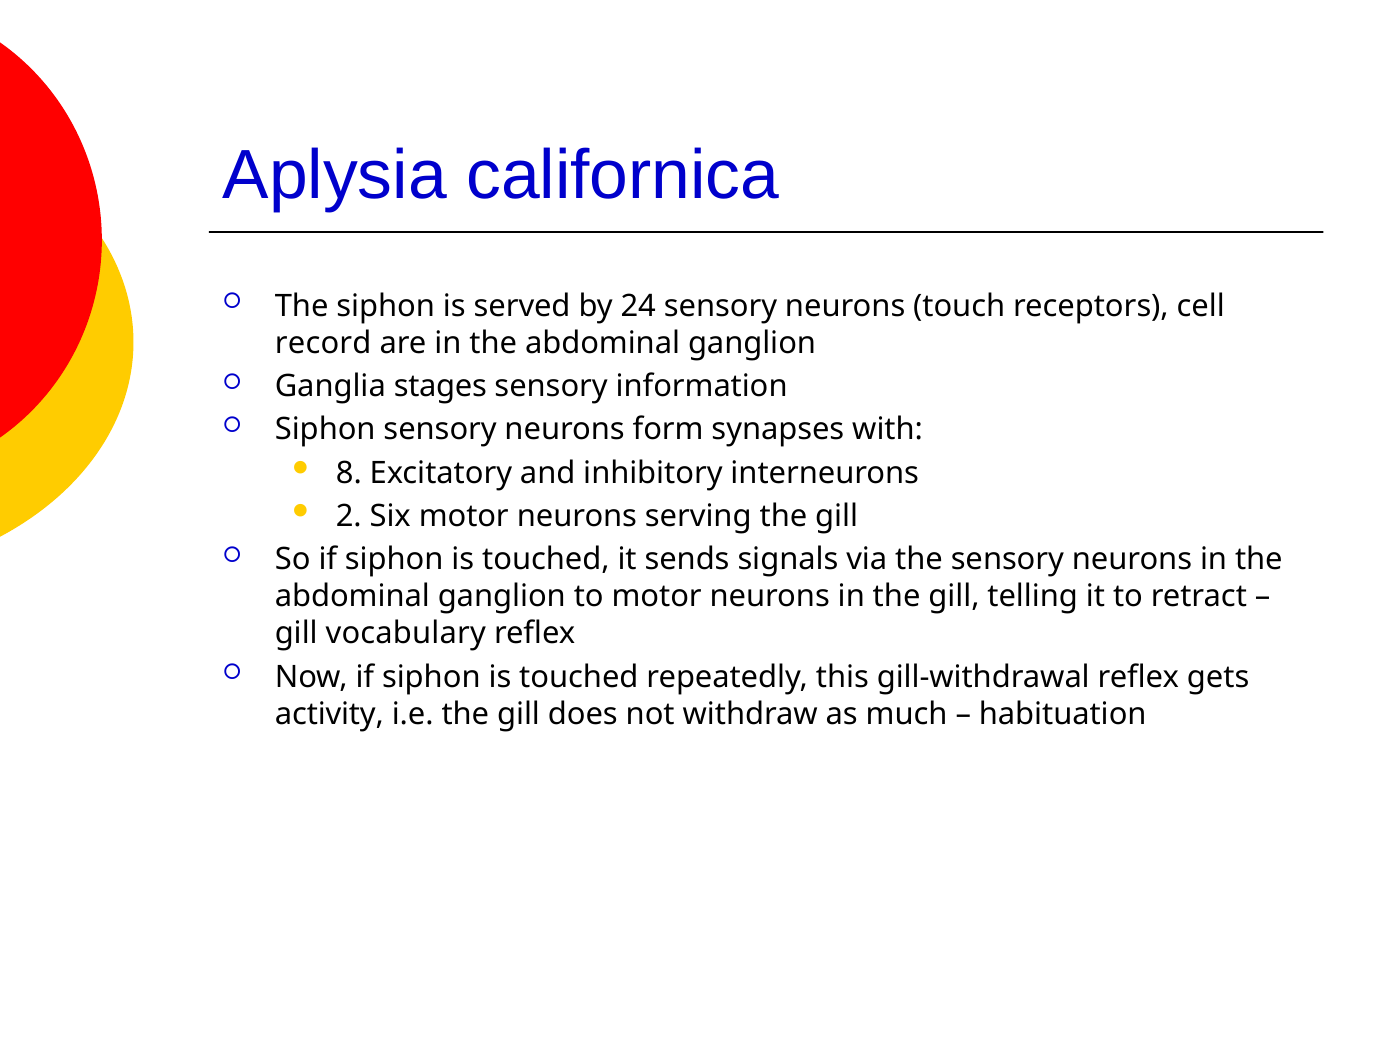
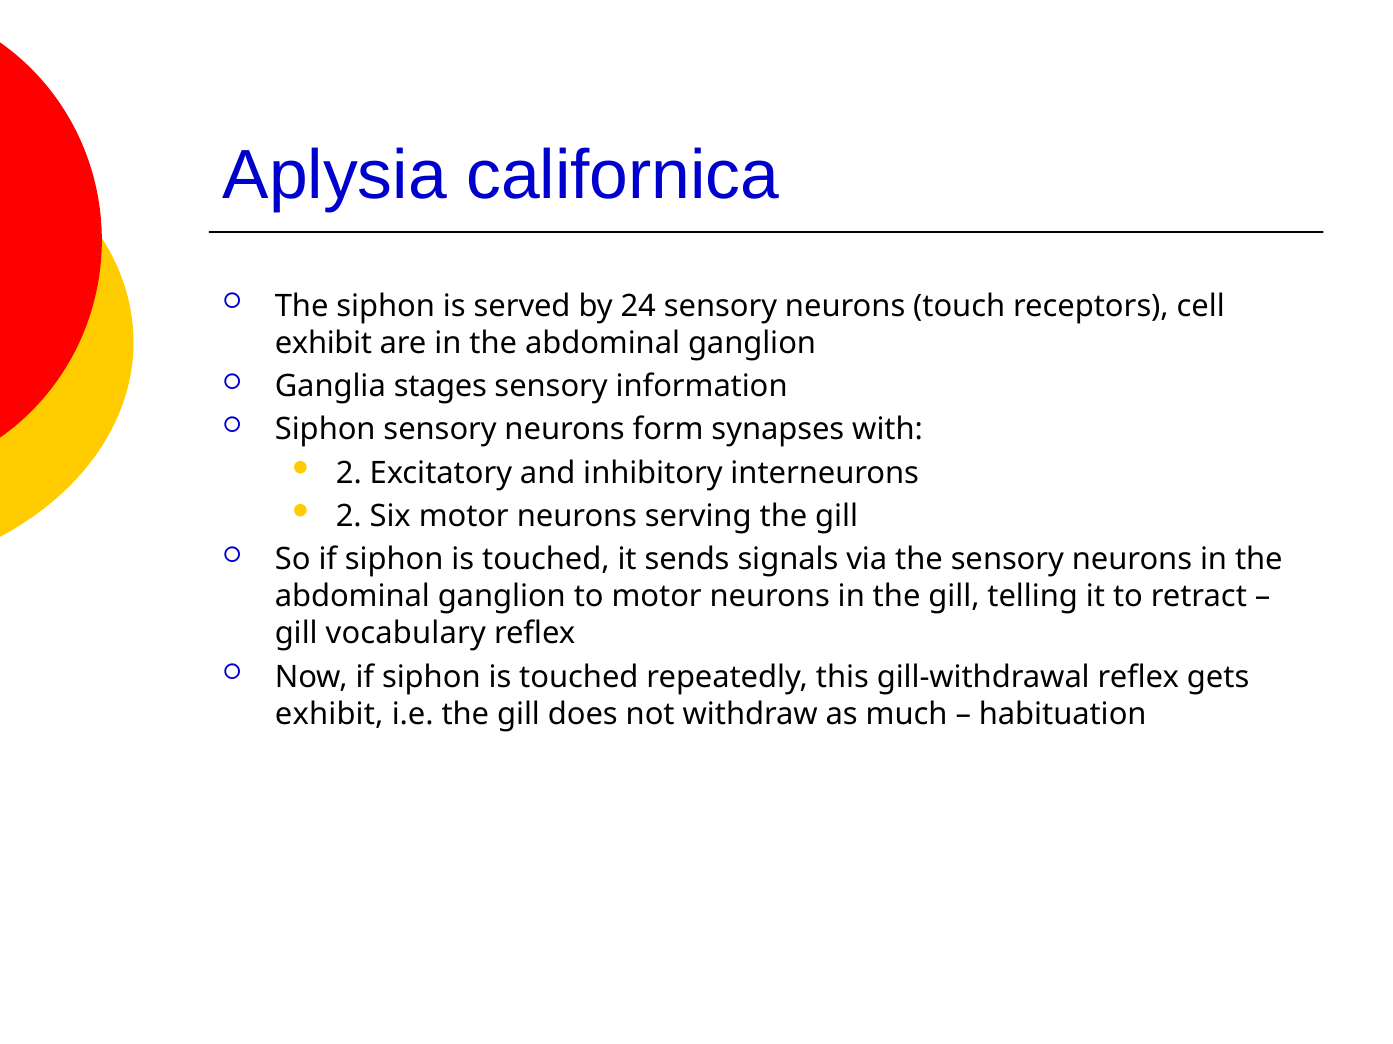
record at (323, 343): record -> exhibit
8 at (349, 473): 8 -> 2
activity at (329, 715): activity -> exhibit
